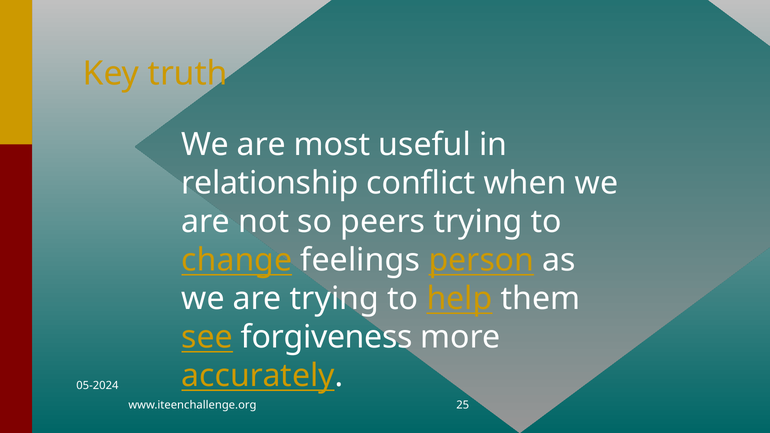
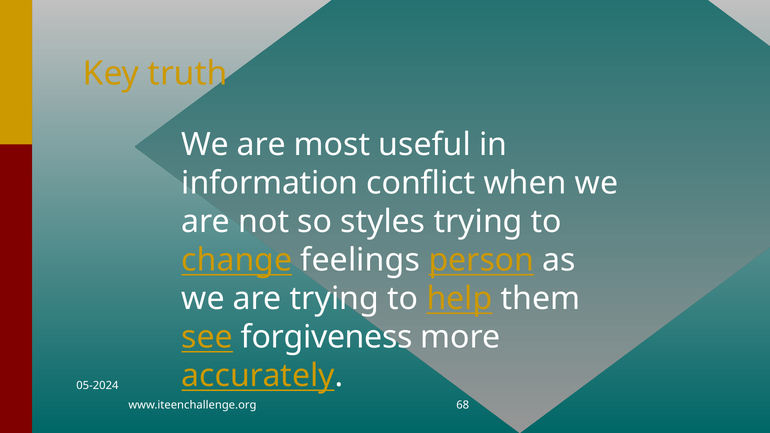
relationship: relationship -> information
peers: peers -> styles
25: 25 -> 68
